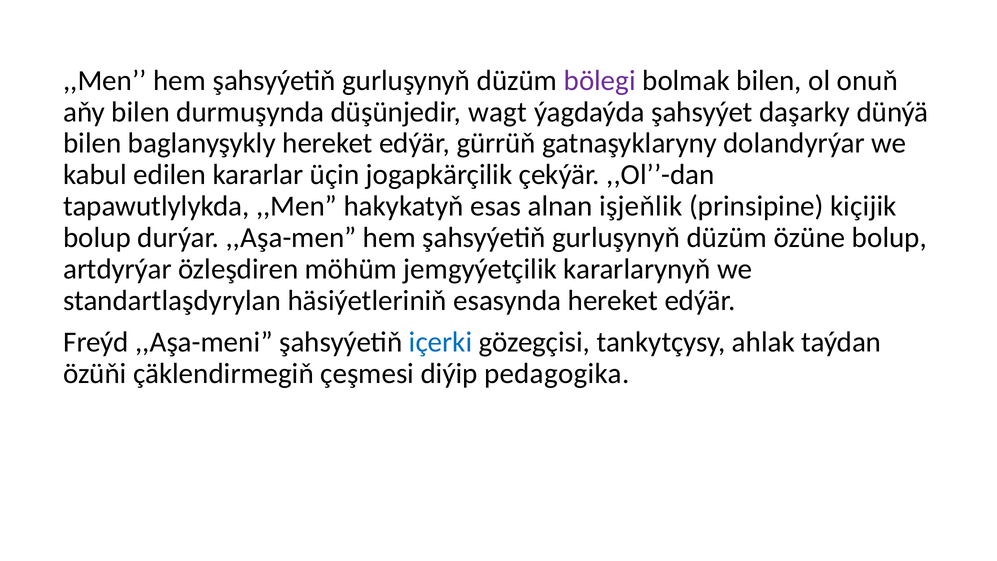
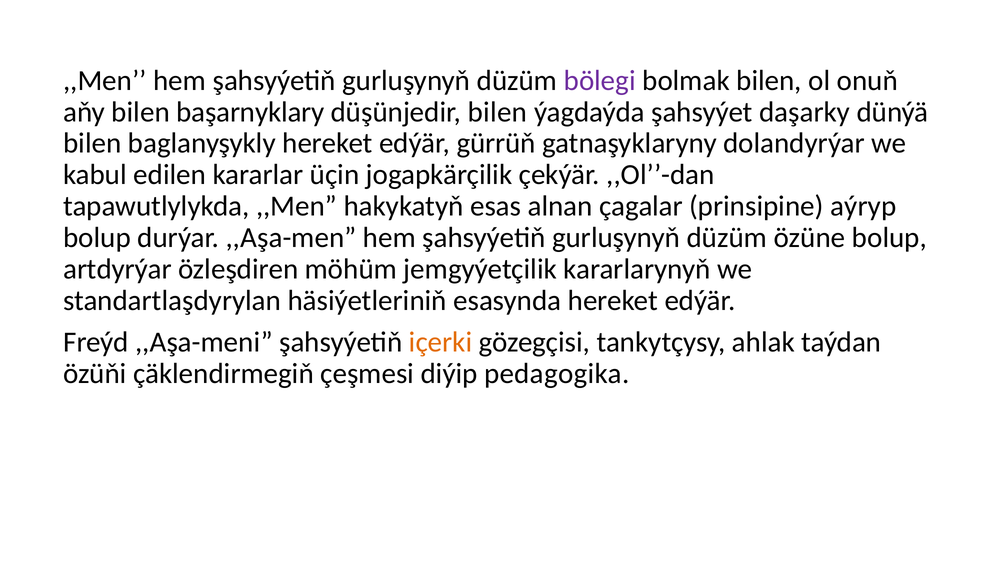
durmuşynda: durmuşynda -> başarnyklary
düşünjedir wagt: wagt -> bilen
işjeňlik: işjeňlik -> çagalar
kiçijik: kiçijik -> aýryp
içerki colour: blue -> orange
